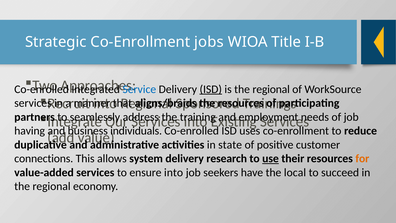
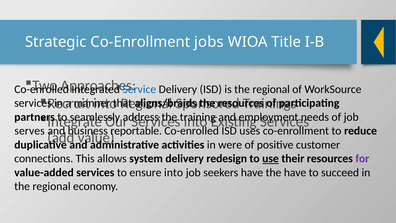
ISD at (211, 89) underline: present -> none
having: having -> serves
individuals: individuals -> reportable
state: state -> were
research: research -> redesign
for colour: orange -> purple
the local: local -> have
